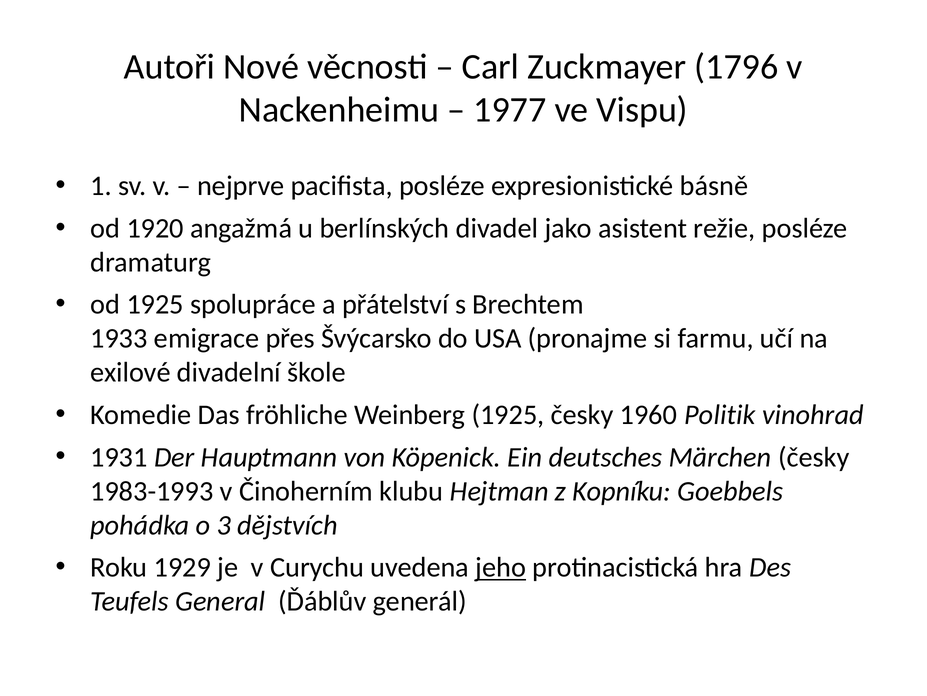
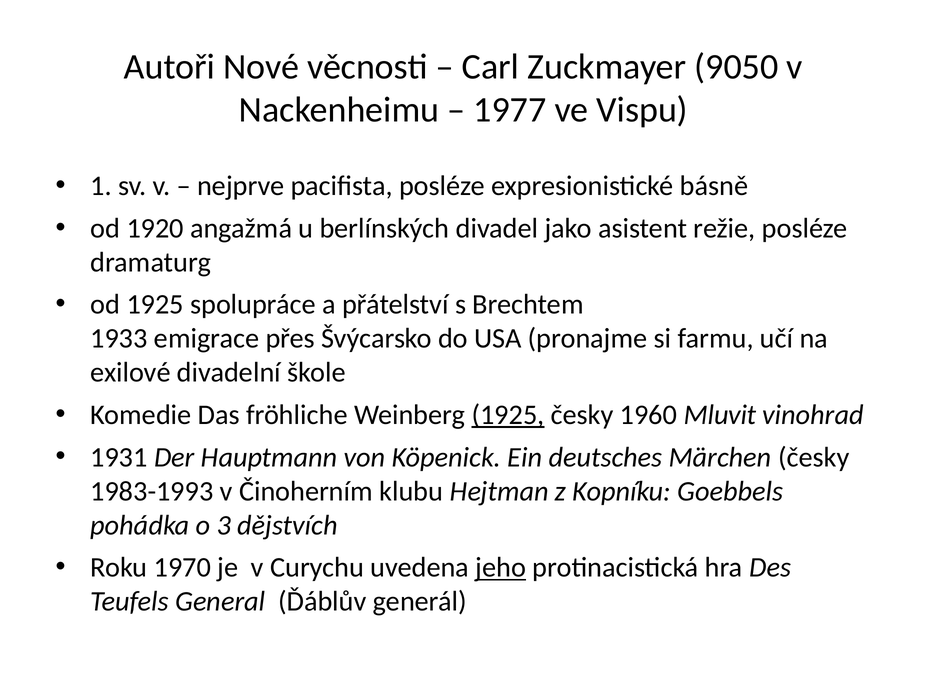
1796: 1796 -> 9050
1925 at (508, 414) underline: none -> present
Politik: Politik -> Mluvit
1929: 1929 -> 1970
